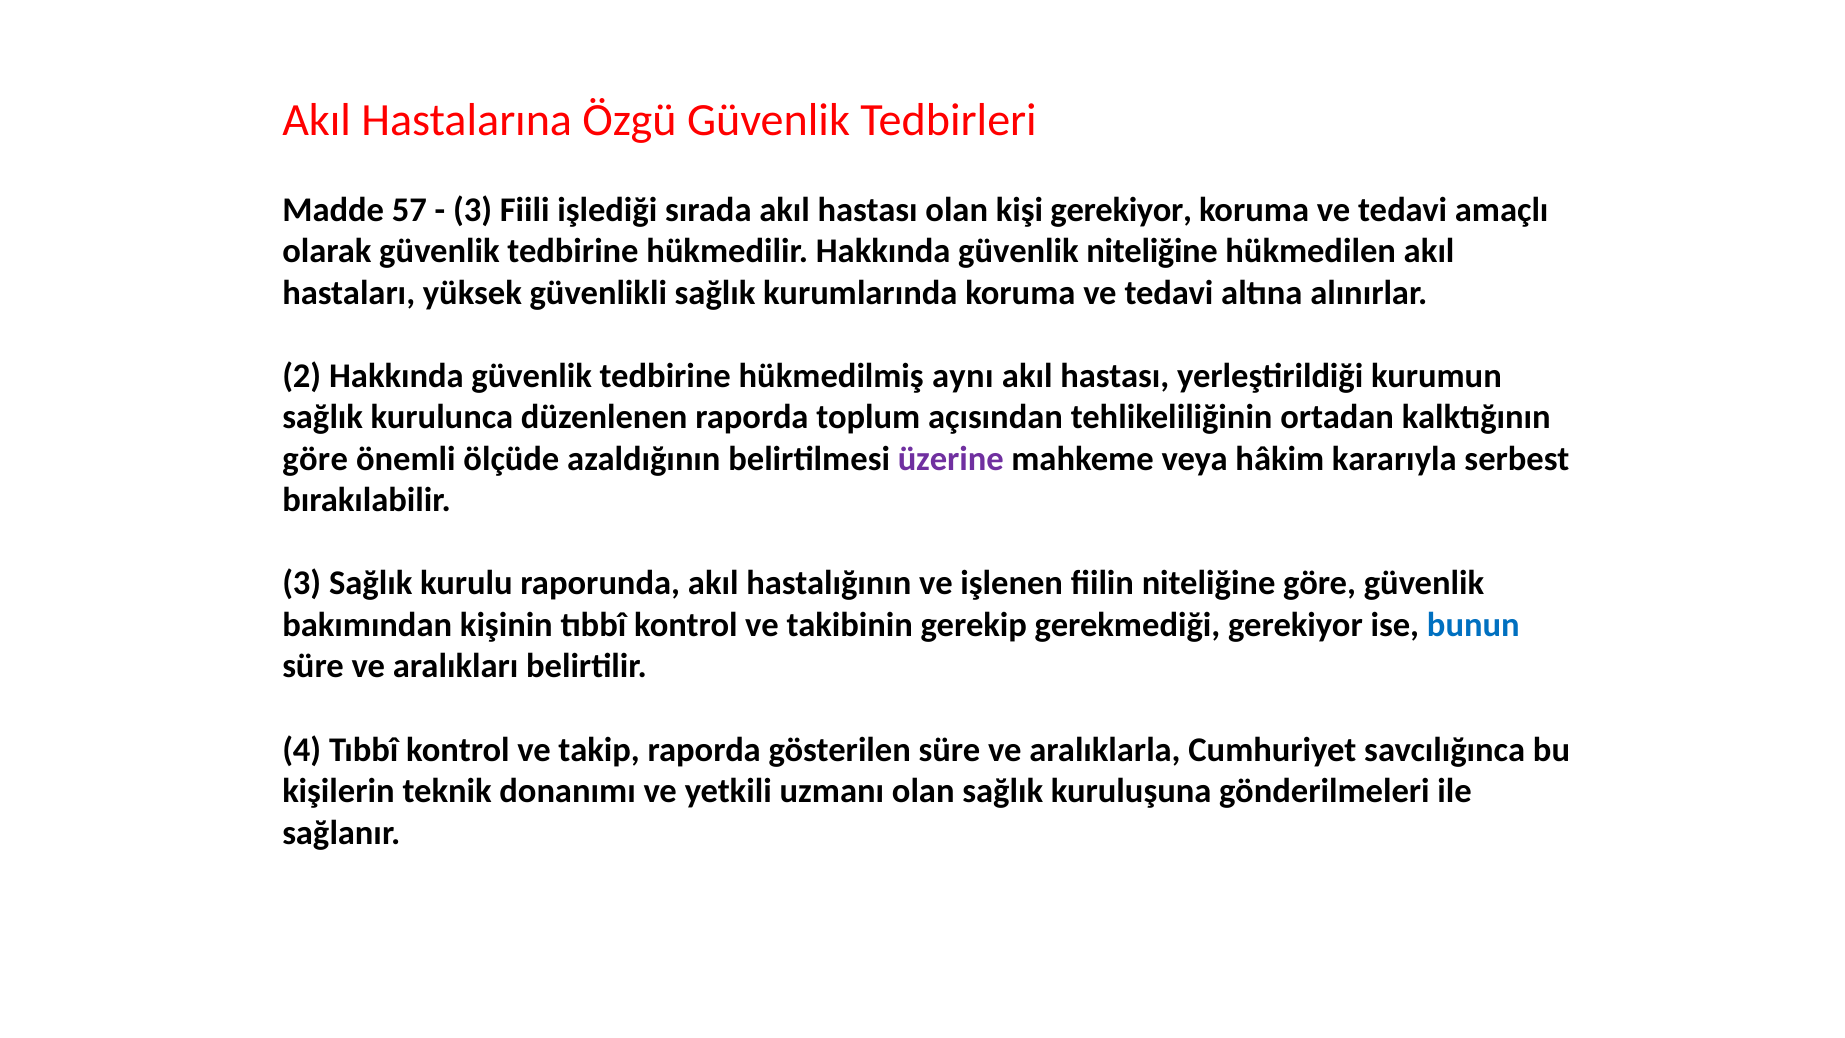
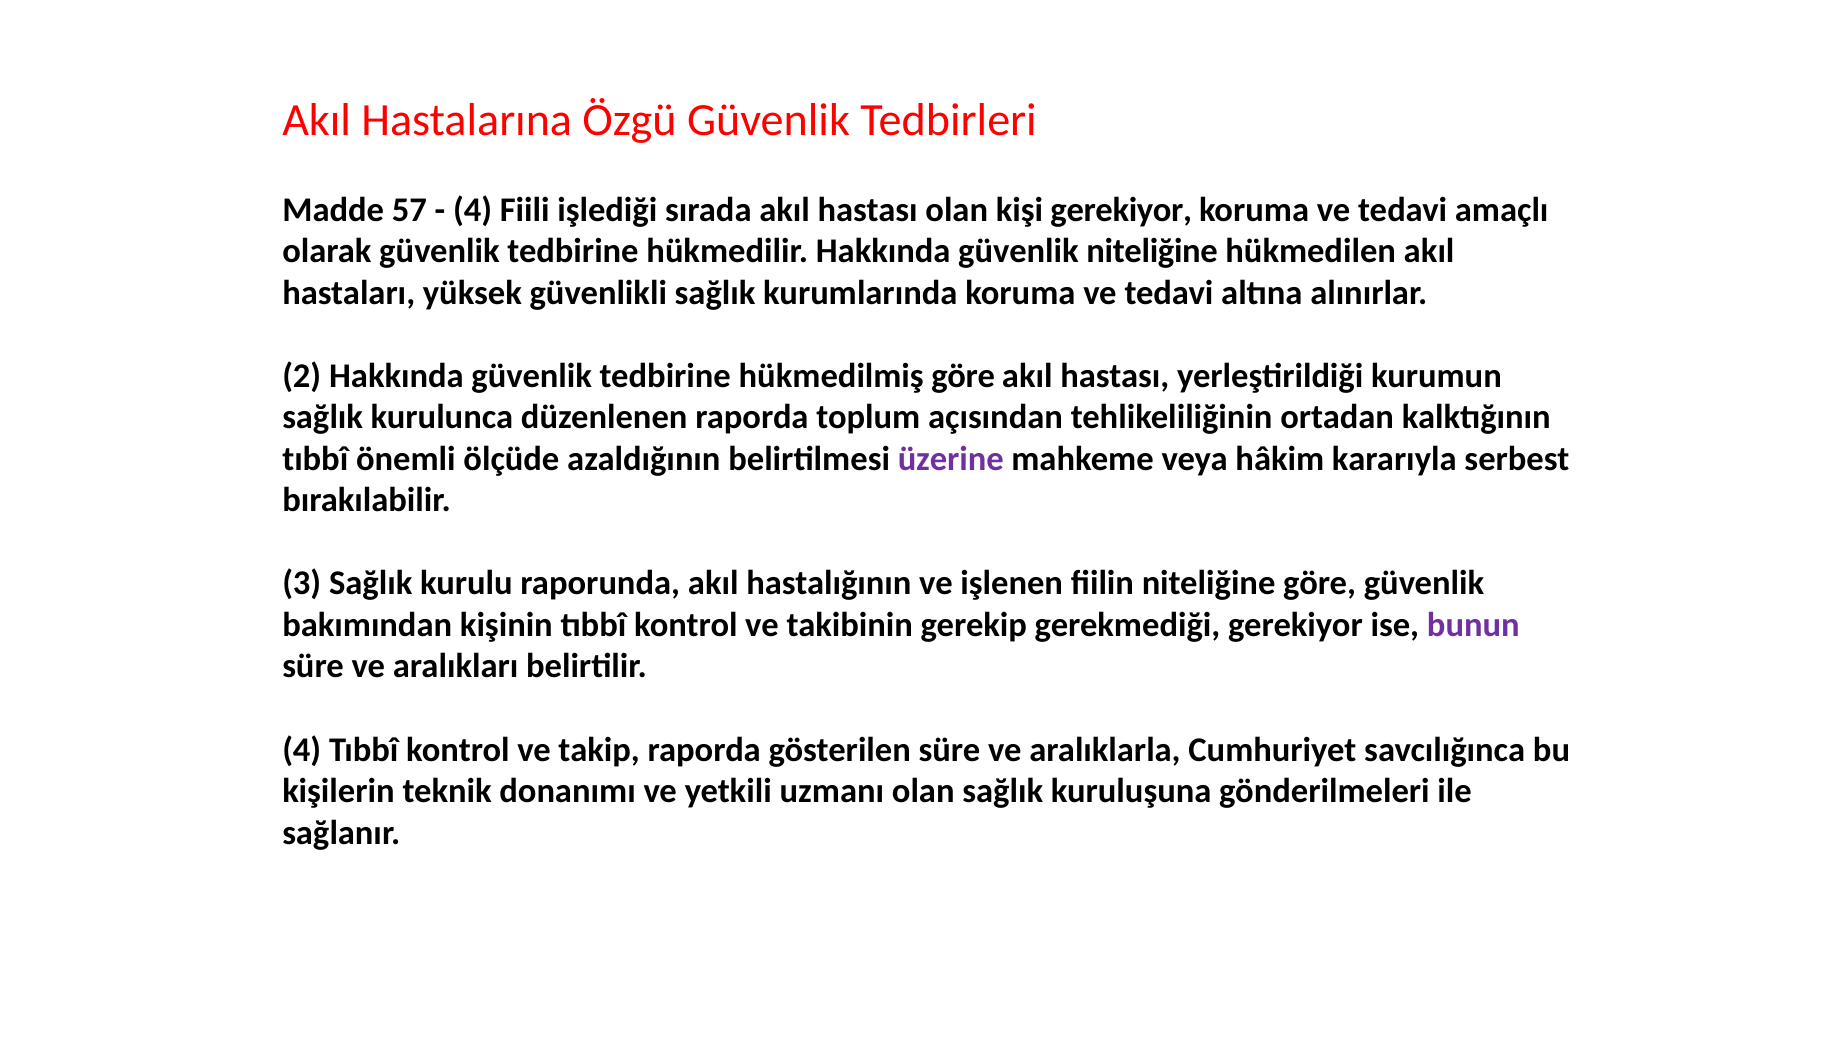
3 at (473, 210): 3 -> 4
hükmedilmiş aynı: aynı -> göre
göre at (315, 459): göre -> tıbbî
bunun colour: blue -> purple
